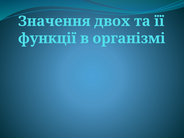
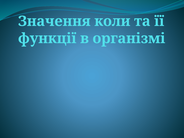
двох: двох -> коли
